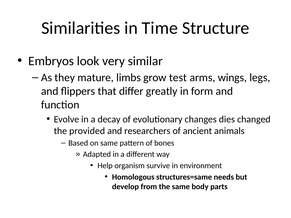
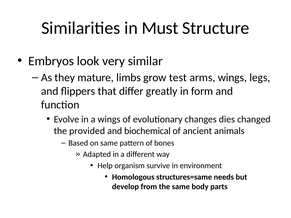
Time: Time -> Must
a decay: decay -> wings
researchers: researchers -> biochemical
